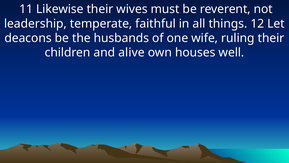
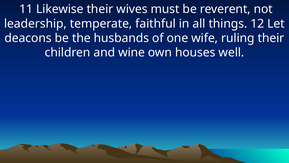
alive: alive -> wine
